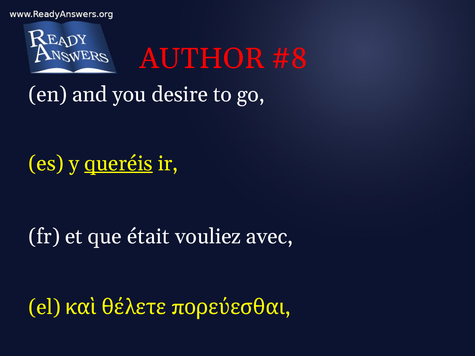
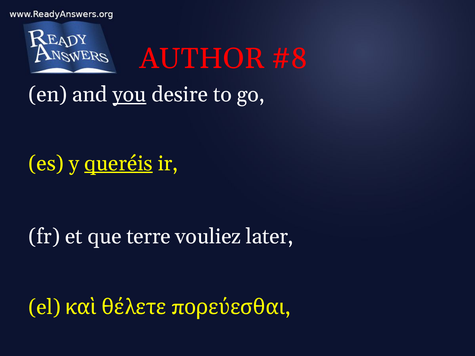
you underline: none -> present
était: était -> terre
avec: avec -> later
